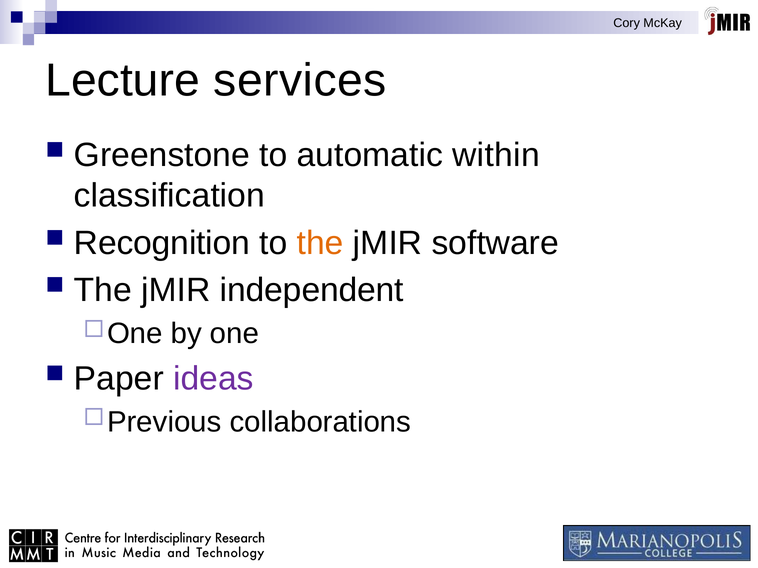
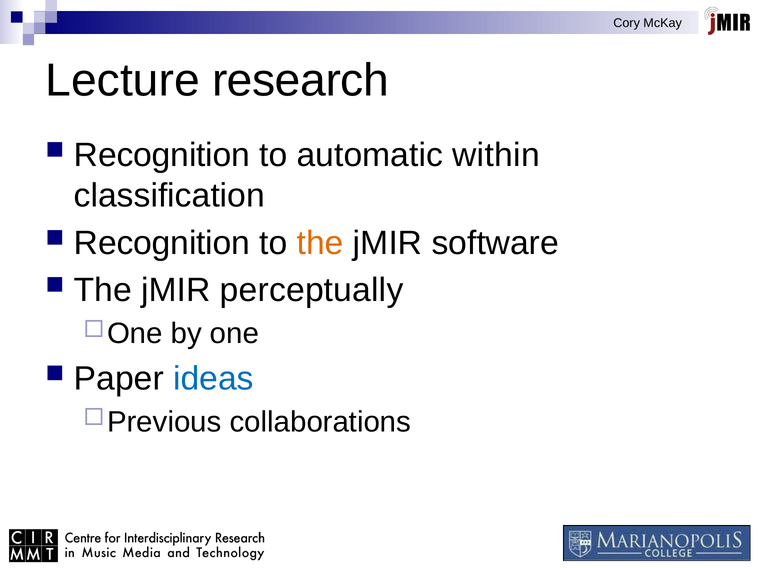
services: services -> research
Greenstone at (162, 155): Greenstone -> Recognition
independent: independent -> perceptually
ideas colour: purple -> blue
